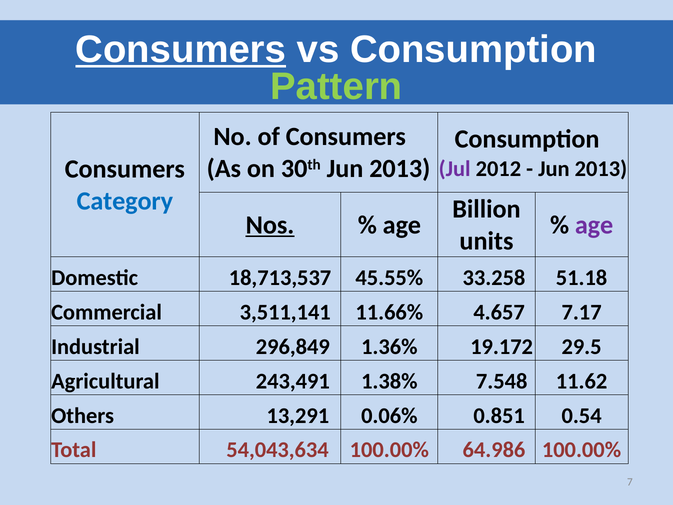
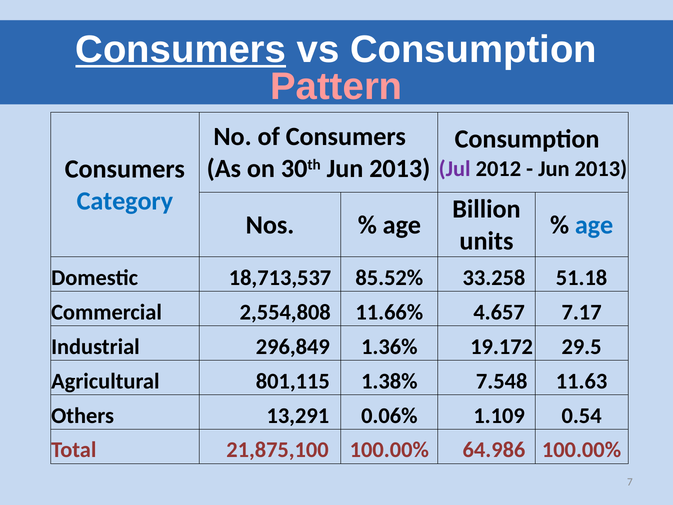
Pattern colour: light green -> pink
Nos underline: present -> none
age at (594, 225) colour: purple -> blue
45.55%: 45.55% -> 85.52%
3,511,141: 3,511,141 -> 2,554,808
243,491: 243,491 -> 801,115
11.62: 11.62 -> 11.63
0.851: 0.851 -> 1.109
54,043,634: 54,043,634 -> 21,875,100
